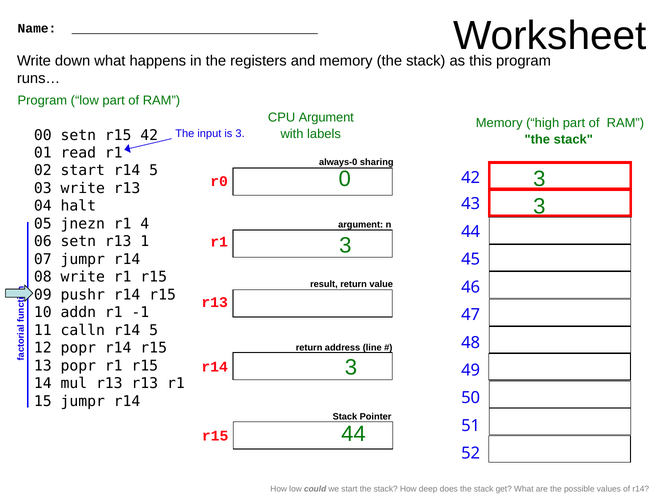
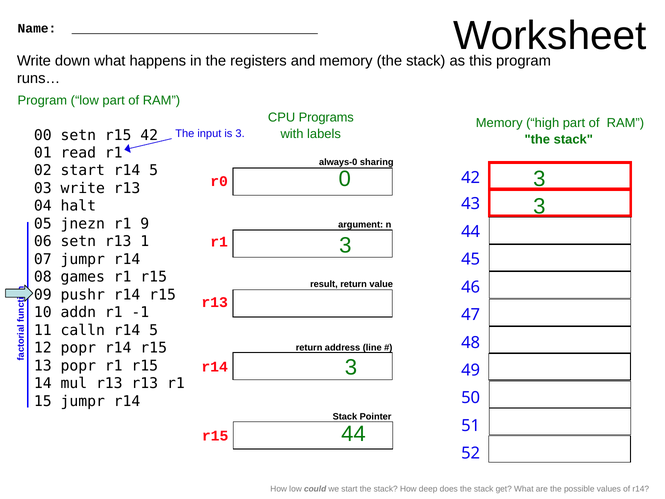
CPU Argument: Argument -> Programs
4: 4 -> 9
08 write: write -> games
